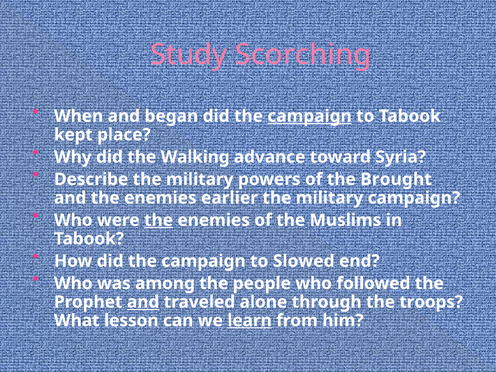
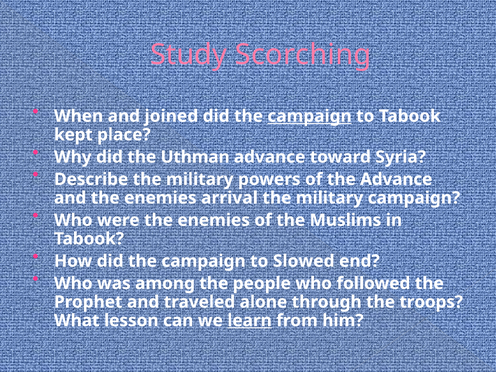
began: began -> joined
Walking: Walking -> Uthman
the Brought: Brought -> Advance
earlier: earlier -> arrival
the at (158, 220) underline: present -> none
and at (143, 302) underline: present -> none
